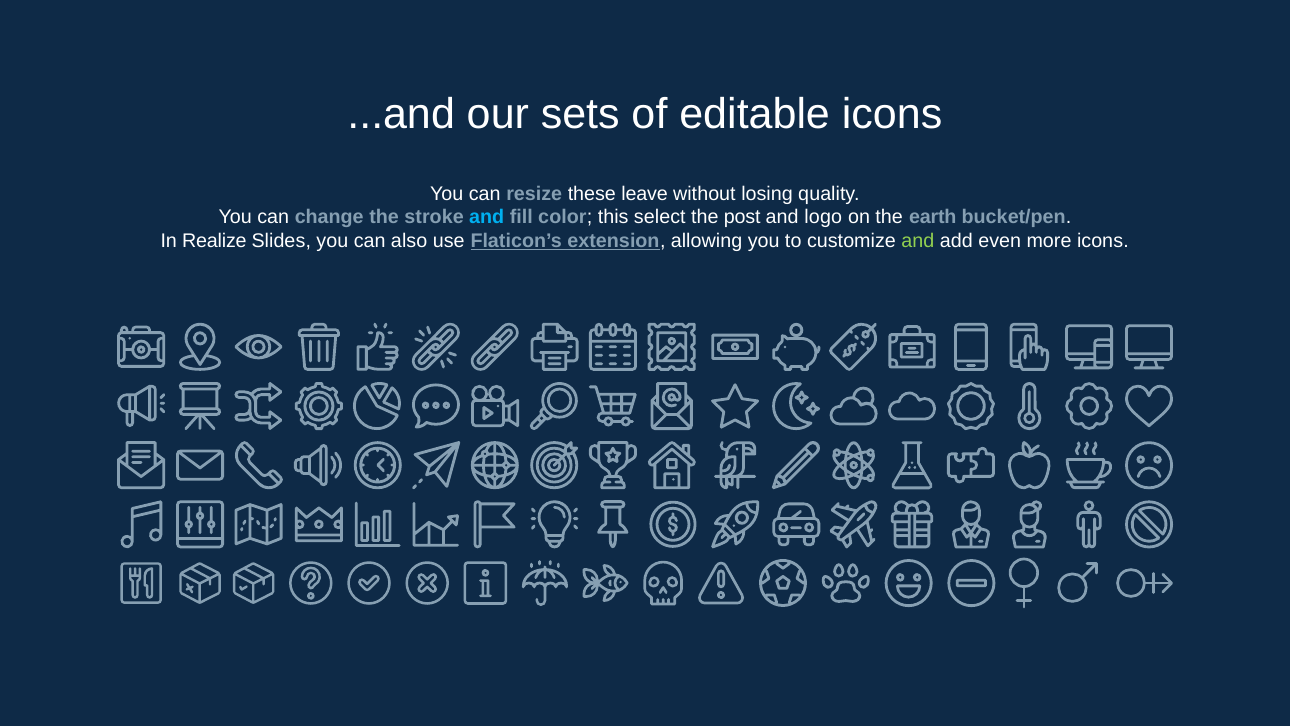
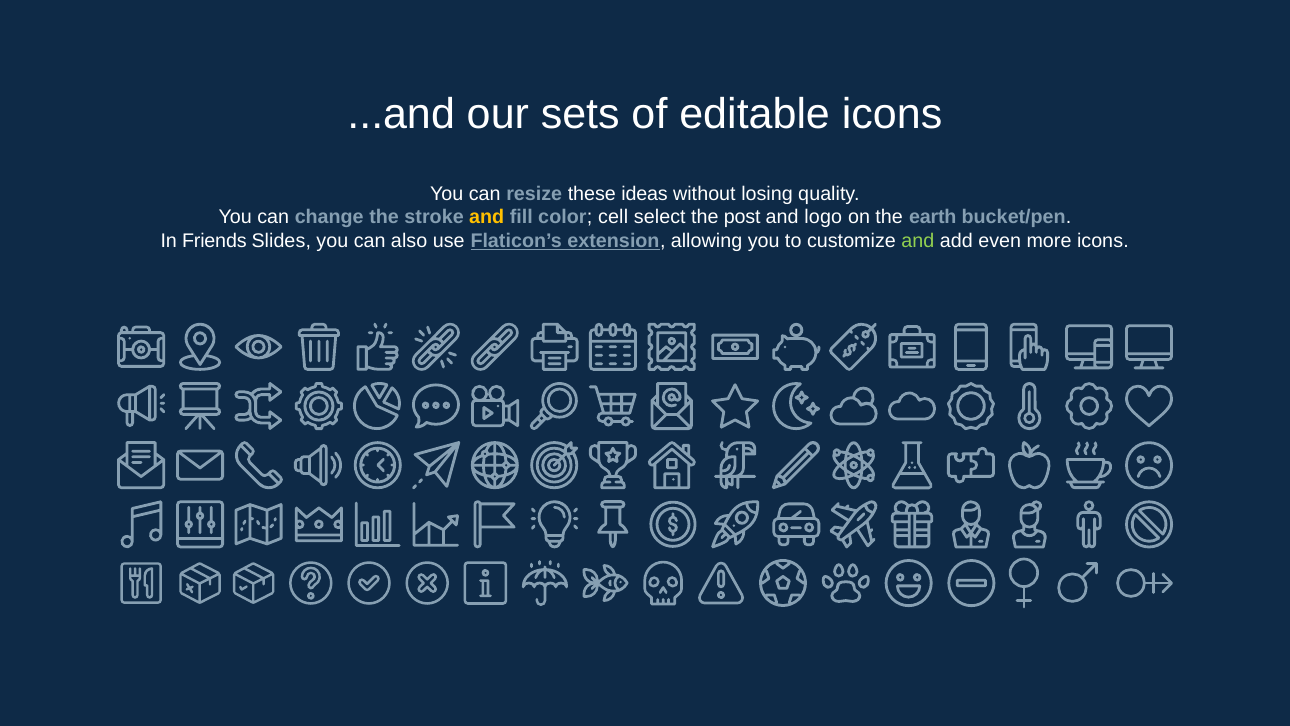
leave: leave -> ideas
and at (487, 217) colour: light blue -> yellow
this: this -> cell
Realize: Realize -> Friends
